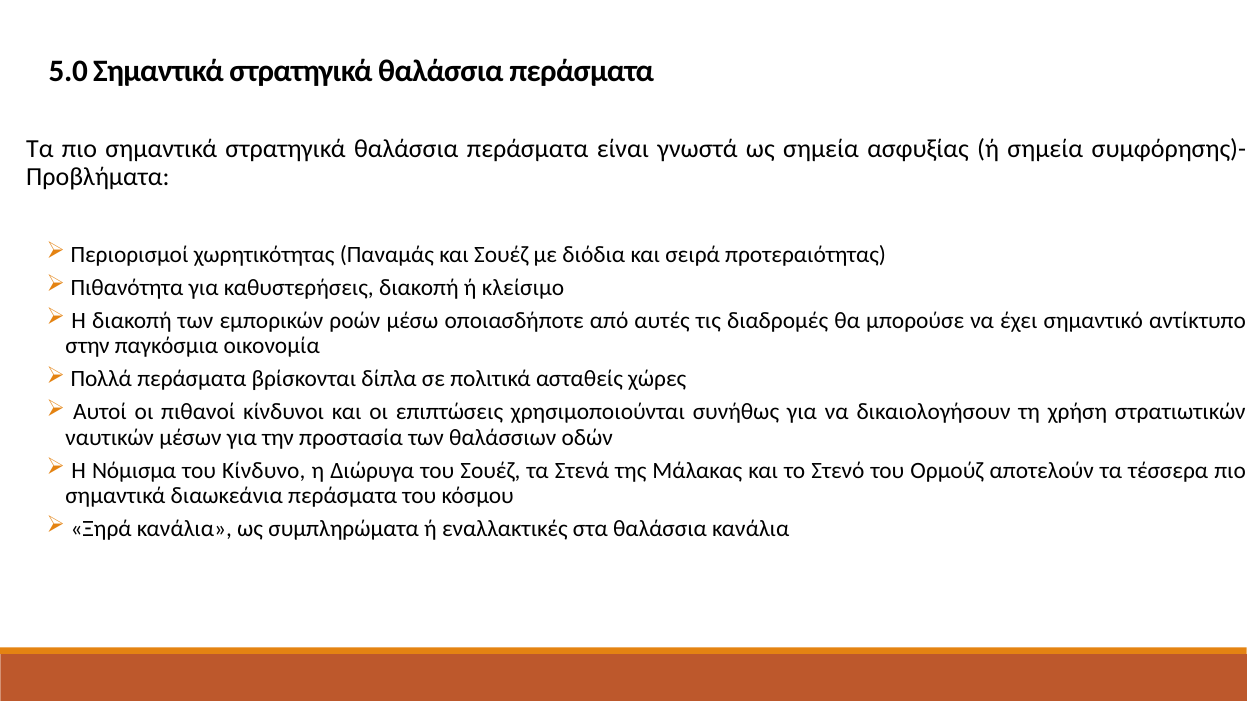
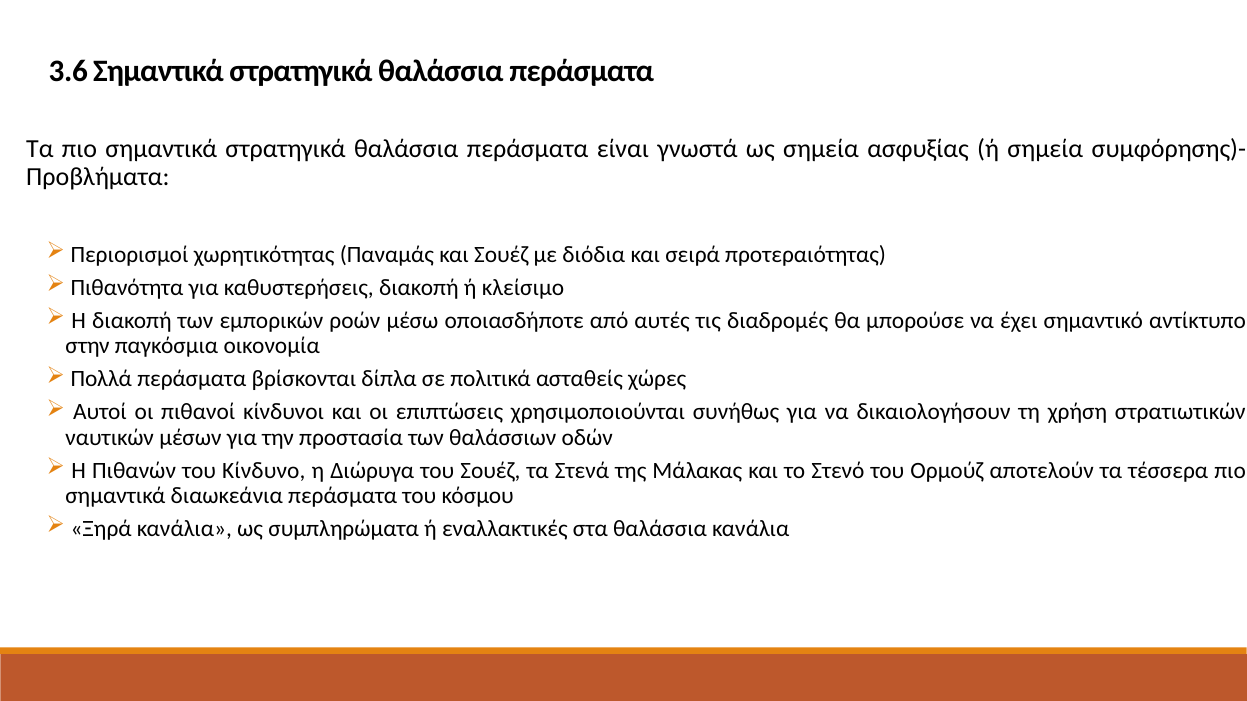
5.0: 5.0 -> 3.6
Νόμισμα: Νόμισμα -> Πιθανών
